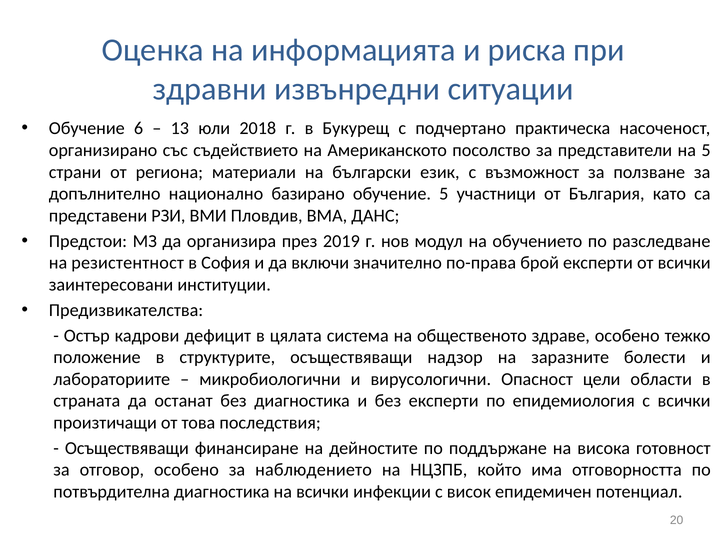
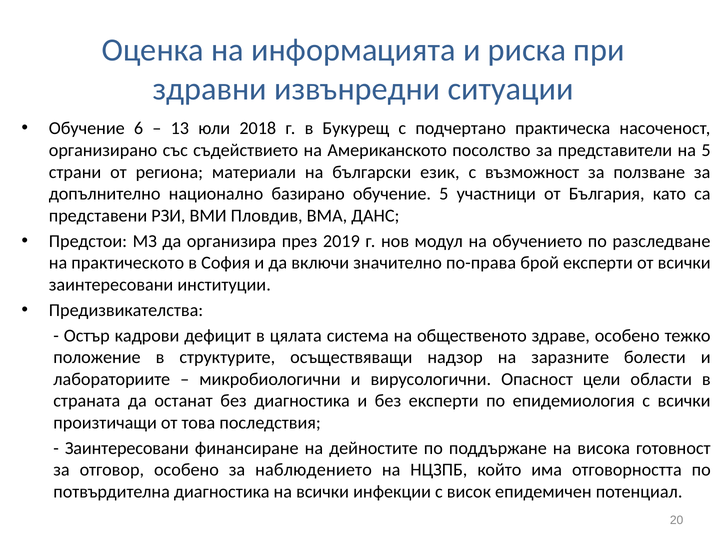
резистентност: резистентност -> практическото
Осъществяващи at (127, 448): Осъществяващи -> Заинтересовани
